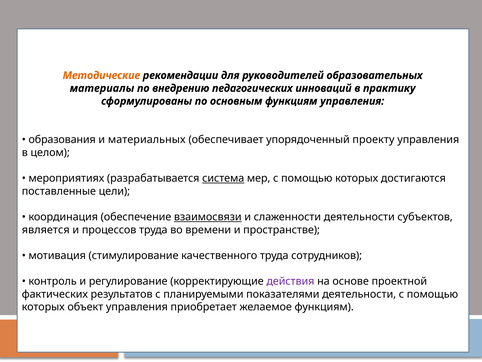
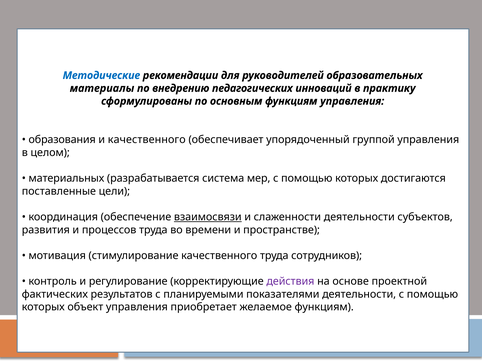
Методические colour: orange -> blue
и материальных: материальных -> качественного
проекту: проекту -> группой
мероприятиях: мероприятиях -> материальных
система underline: present -> none
является: является -> развития
